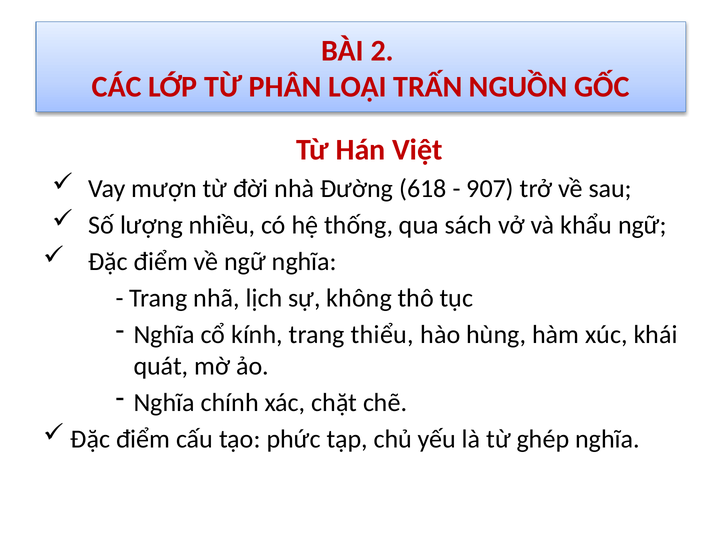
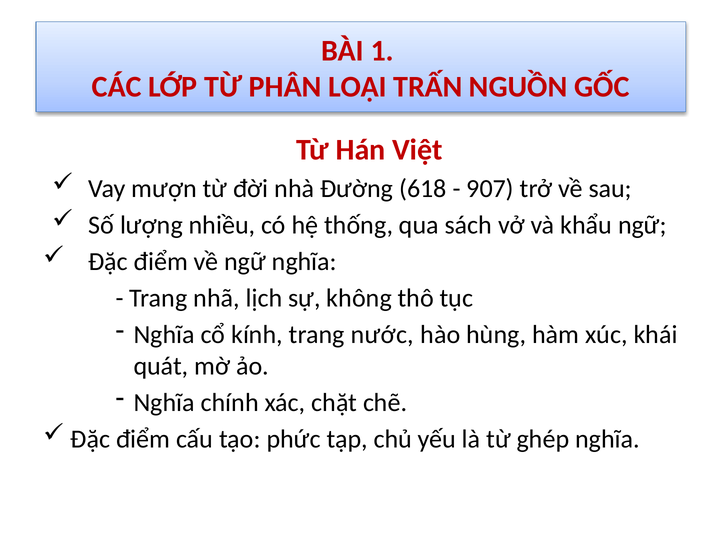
2: 2 -> 1
thiểu: thiểu -> nước
